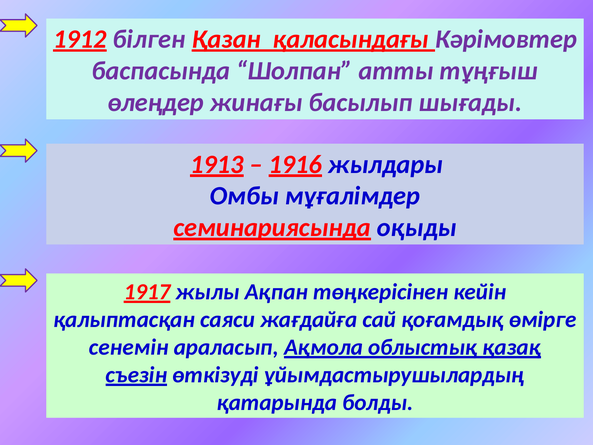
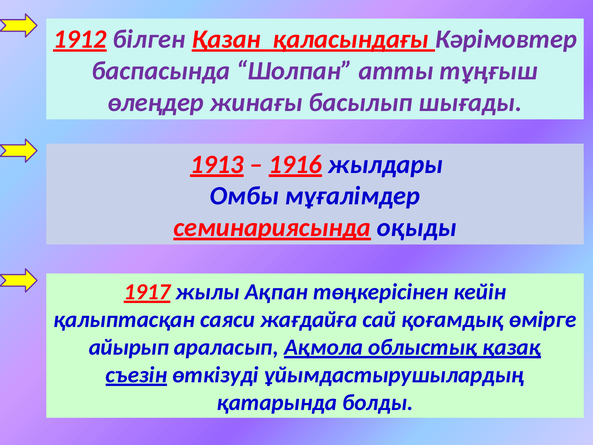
сенемін: сенемін -> айырып
